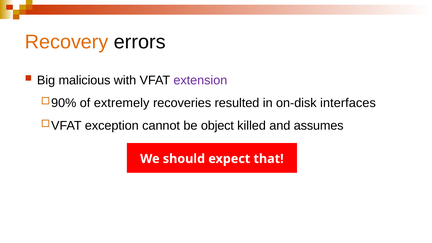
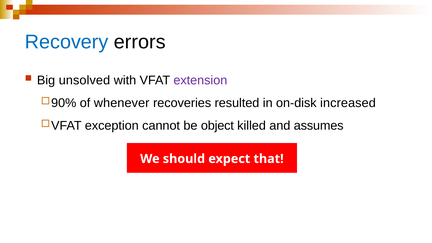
Recovery colour: orange -> blue
malicious: malicious -> unsolved
extremely: extremely -> whenever
interfaces: interfaces -> increased
